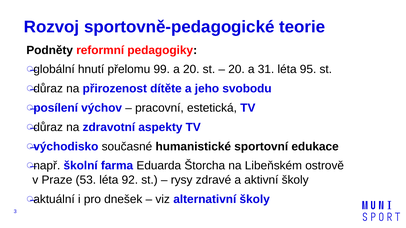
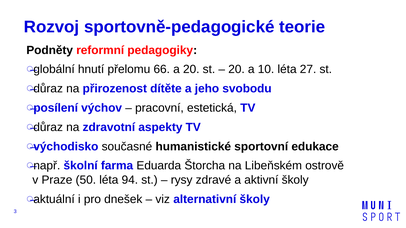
99: 99 -> 66
31: 31 -> 10
95: 95 -> 27
53: 53 -> 50
92: 92 -> 94
